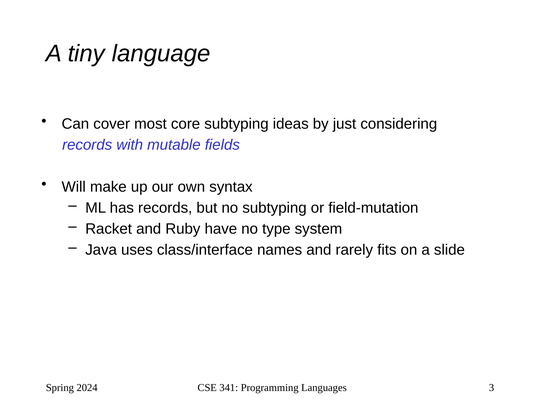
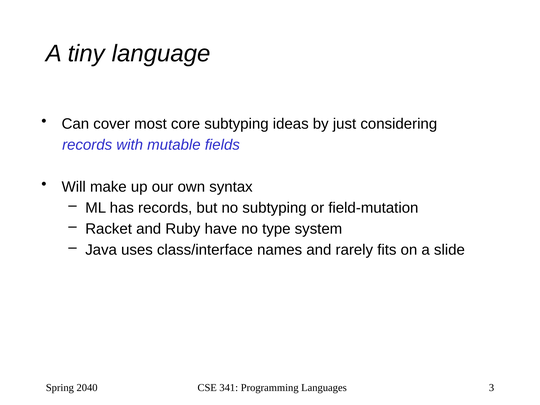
2024: 2024 -> 2040
